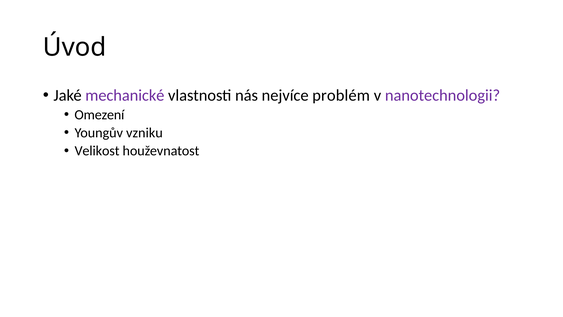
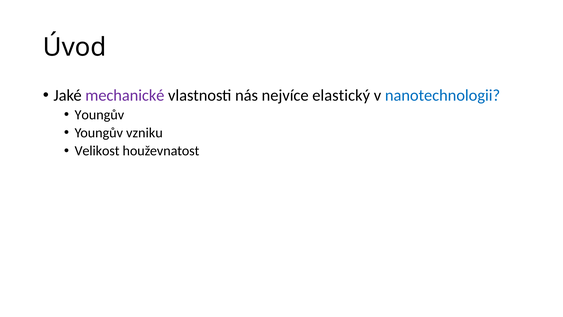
problém: problém -> elastický
nanotechnologii colour: purple -> blue
Omezení at (99, 115): Omezení -> Youngův
